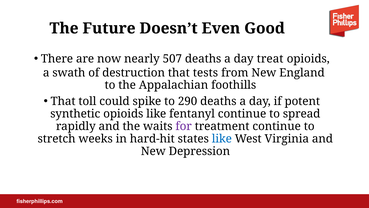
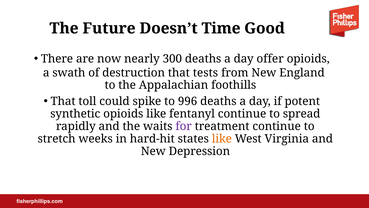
Even: Even -> Time
507: 507 -> 300
treat: treat -> offer
290: 290 -> 996
like at (222, 139) colour: blue -> orange
